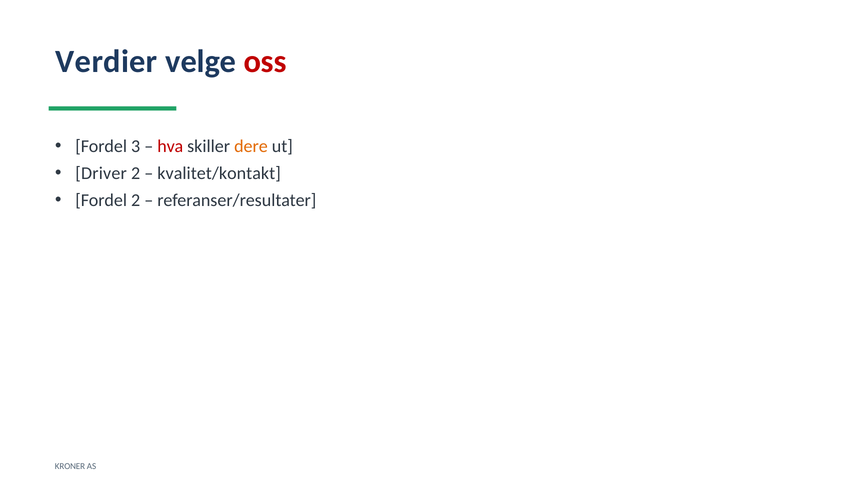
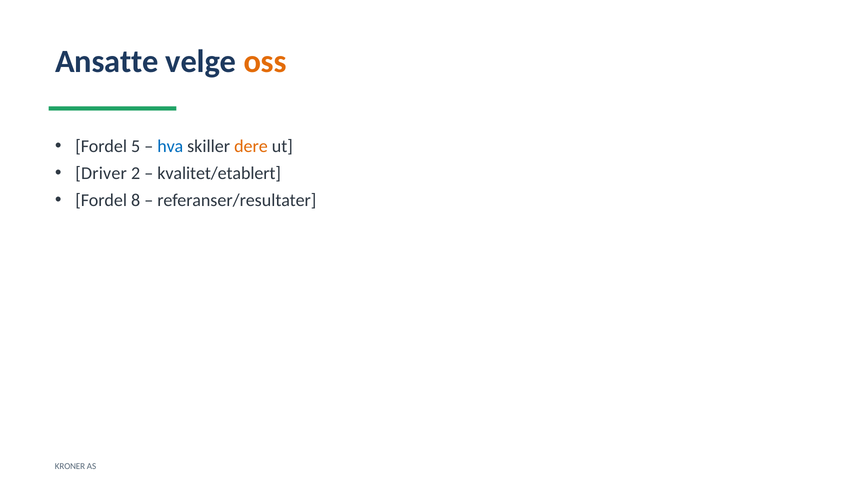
Verdier: Verdier -> Ansatte
oss colour: red -> orange
3: 3 -> 5
hva colour: red -> blue
kvalitet/kontakt: kvalitet/kontakt -> kvalitet/etablert
Fordel 2: 2 -> 8
